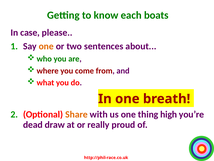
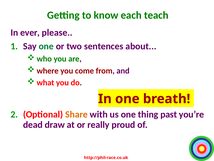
boats: boats -> teach
case: case -> ever
one at (46, 46) colour: orange -> green
high: high -> past
